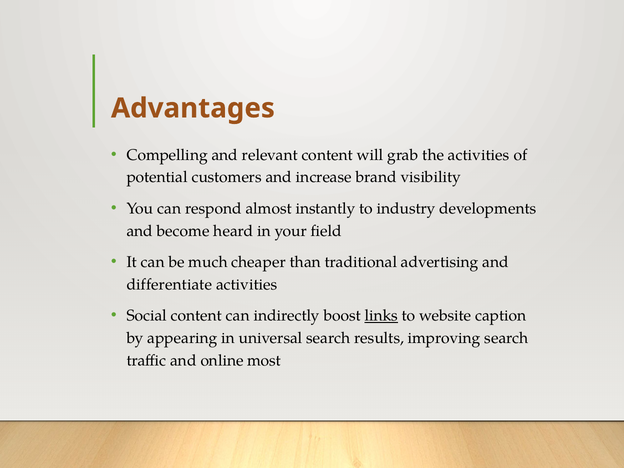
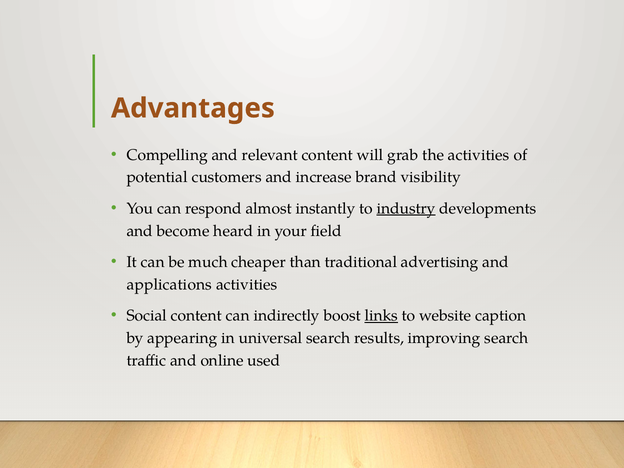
industry underline: none -> present
differentiate: differentiate -> applications
most: most -> used
